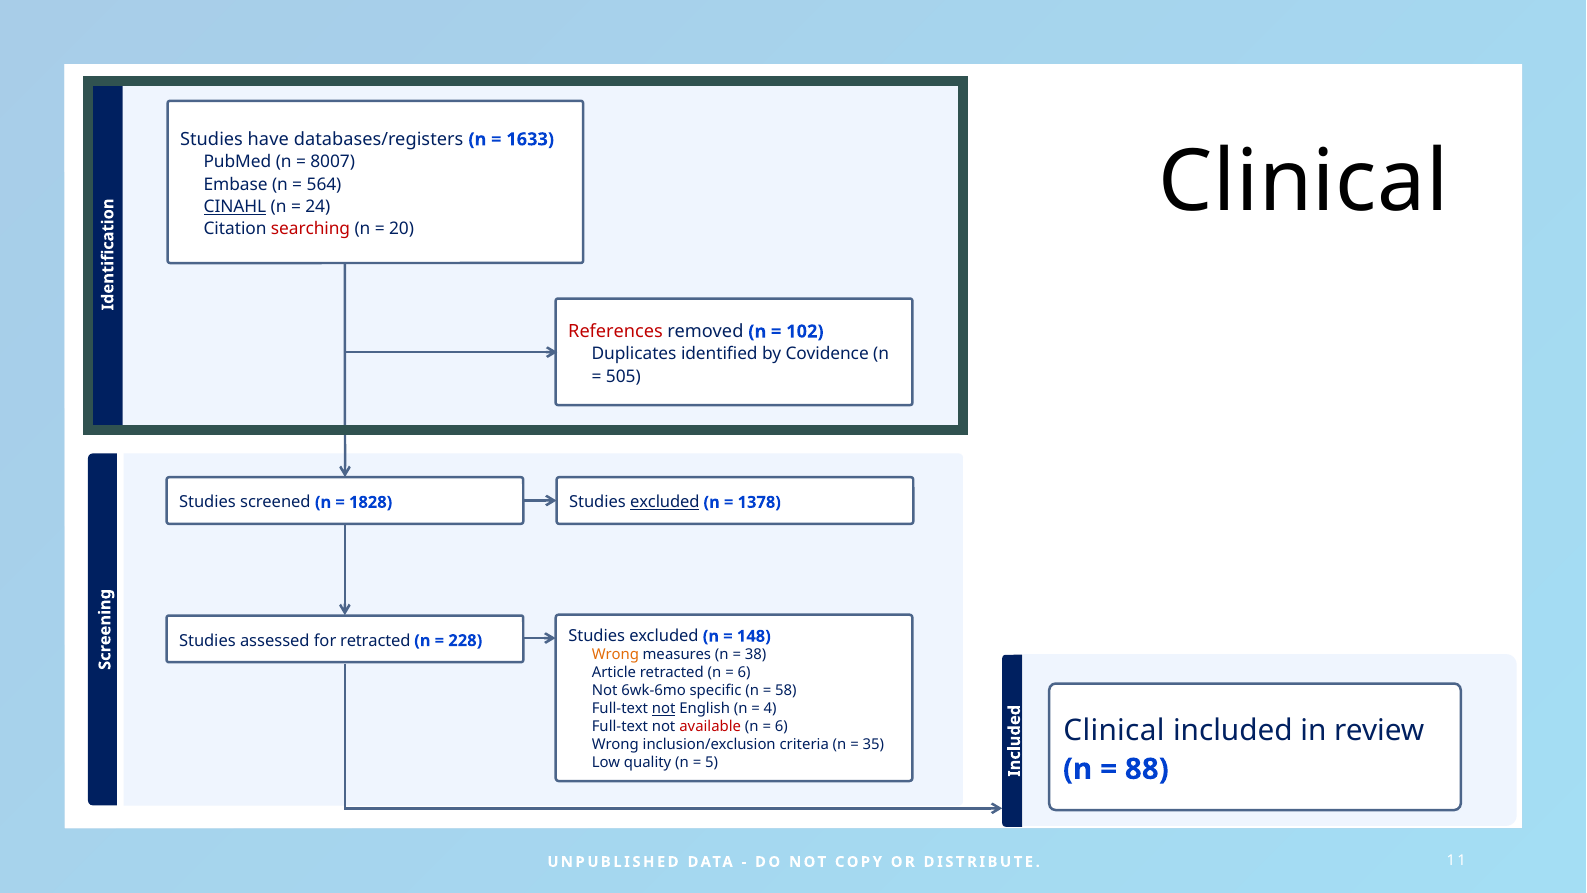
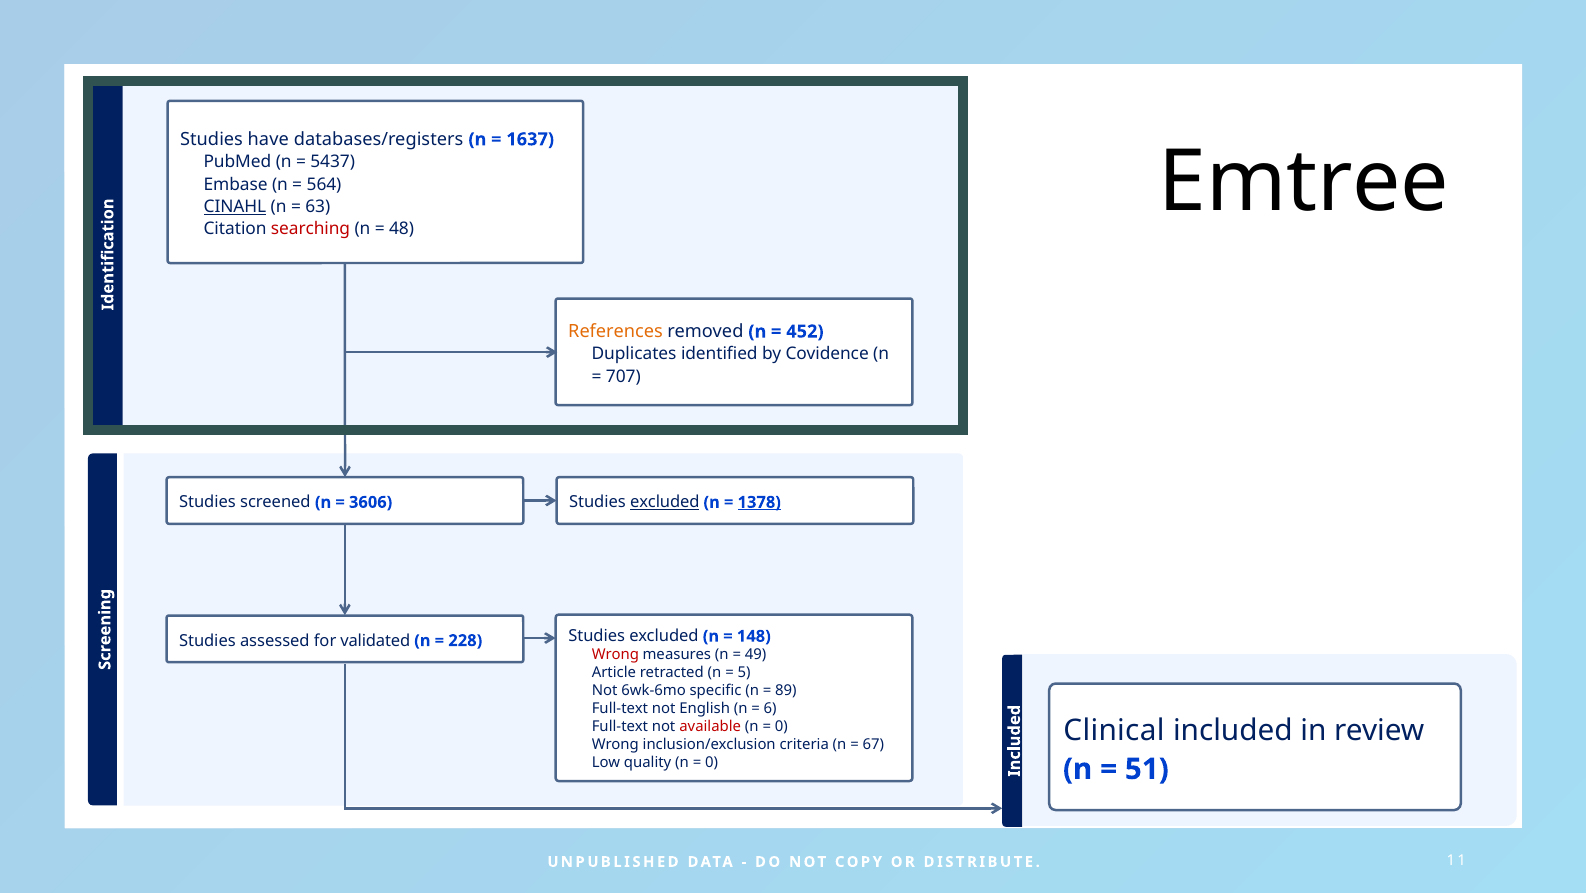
1633: 1633 -> 1637
8007: 8007 -> 5437
Clinical at (1304, 182): Clinical -> Emtree
24: 24 -> 63
20: 20 -> 48
References colour: red -> orange
102: 102 -> 452
505: 505 -> 707
1828: 1828 -> 3606
1378 underline: none -> present
for retracted: retracted -> validated
Wrong at (615, 655) colour: orange -> red
38: 38 -> 49
6 at (744, 673): 6 -> 5
58: 58 -> 89
not at (664, 709) underline: present -> none
4: 4 -> 6
6 at (781, 726): 6 -> 0
35: 35 -> 67
5 at (712, 762): 5 -> 0
88: 88 -> 51
